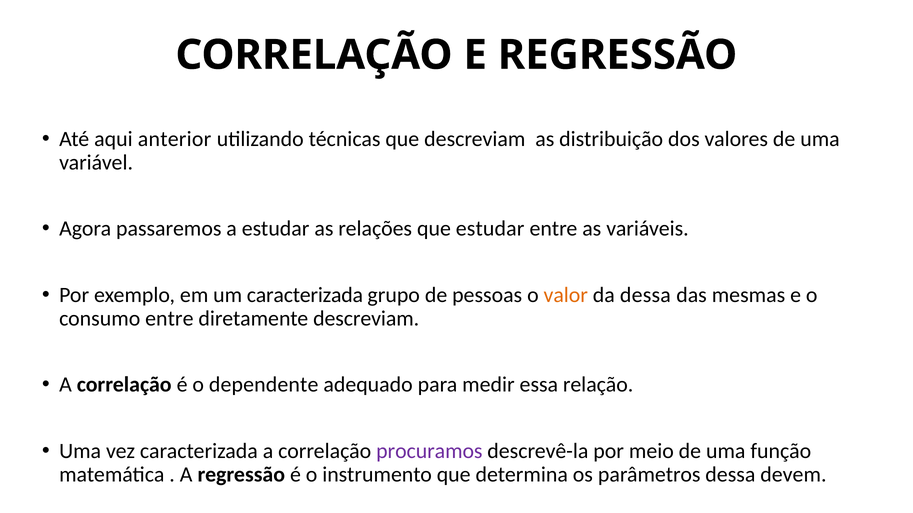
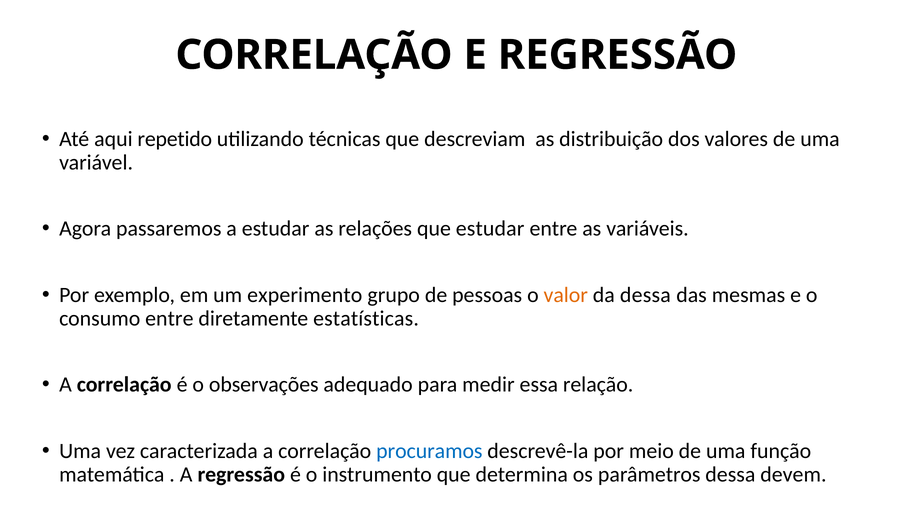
anterior: anterior -> repetido
um caracterizada: caracterizada -> experimento
diretamente descreviam: descreviam -> estatísticas
dependente: dependente -> observações
procuramos colour: purple -> blue
